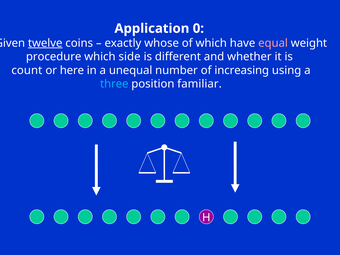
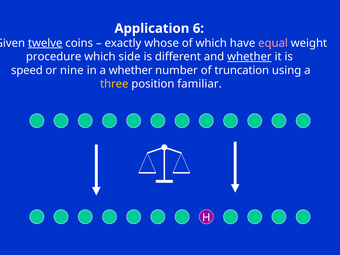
0: 0 -> 6
whether at (249, 57) underline: none -> present
count: count -> speed
here: here -> nine
a unequal: unequal -> whether
increasing: increasing -> truncation
three colour: light blue -> yellow
